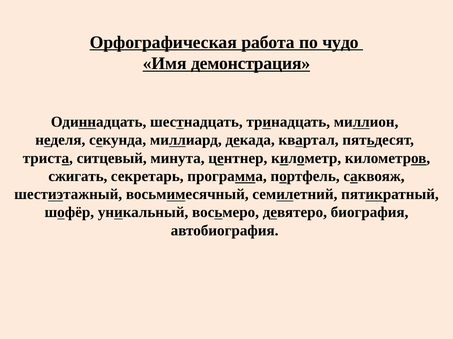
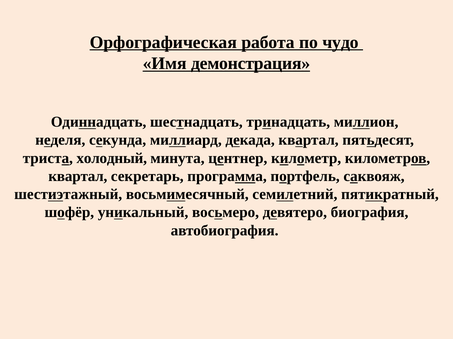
ситцевый: ситцевый -> холодный
сжигать at (78, 177): сжигать -> квартал
